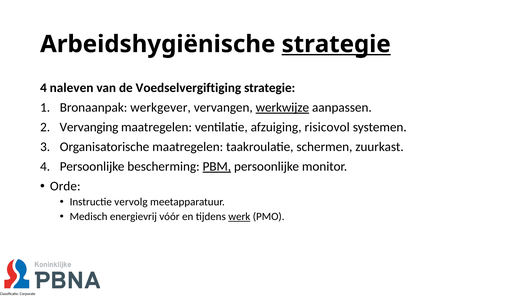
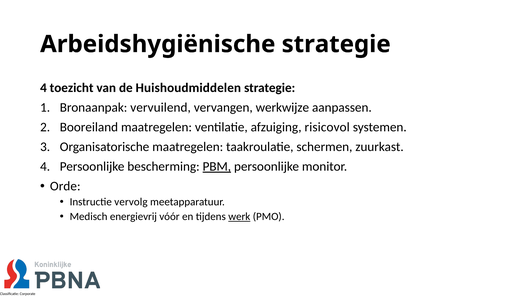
strategie at (336, 44) underline: present -> none
naleven: naleven -> toezicht
Voedselvergiftiging: Voedselvergiftiging -> Huishoudmiddelen
werkgever: werkgever -> vervuilend
werkwijze underline: present -> none
Vervanging: Vervanging -> Booreiland
